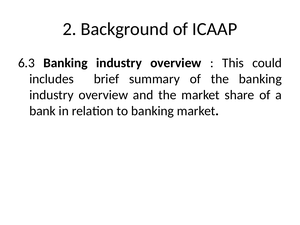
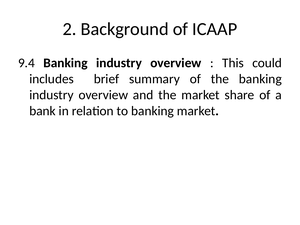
6.3: 6.3 -> 9.4
